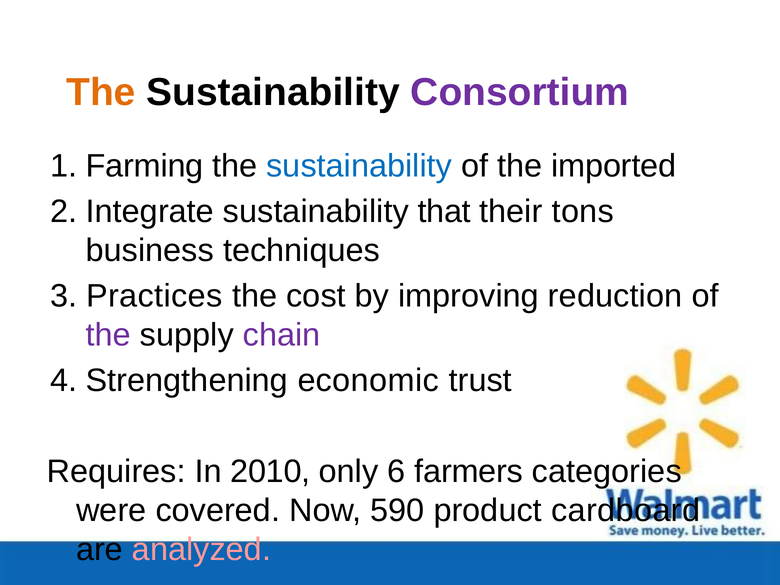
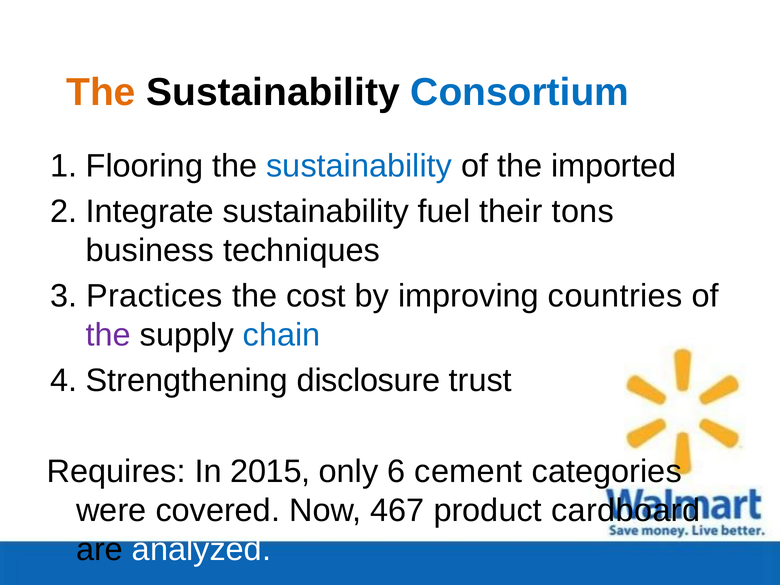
Consortium colour: purple -> blue
Farming: Farming -> Flooring
that: that -> fuel
reduction: reduction -> countries
chain colour: purple -> blue
economic: economic -> disclosure
2010: 2010 -> 2015
farmers: farmers -> cement
590: 590 -> 467
analyzed colour: pink -> white
